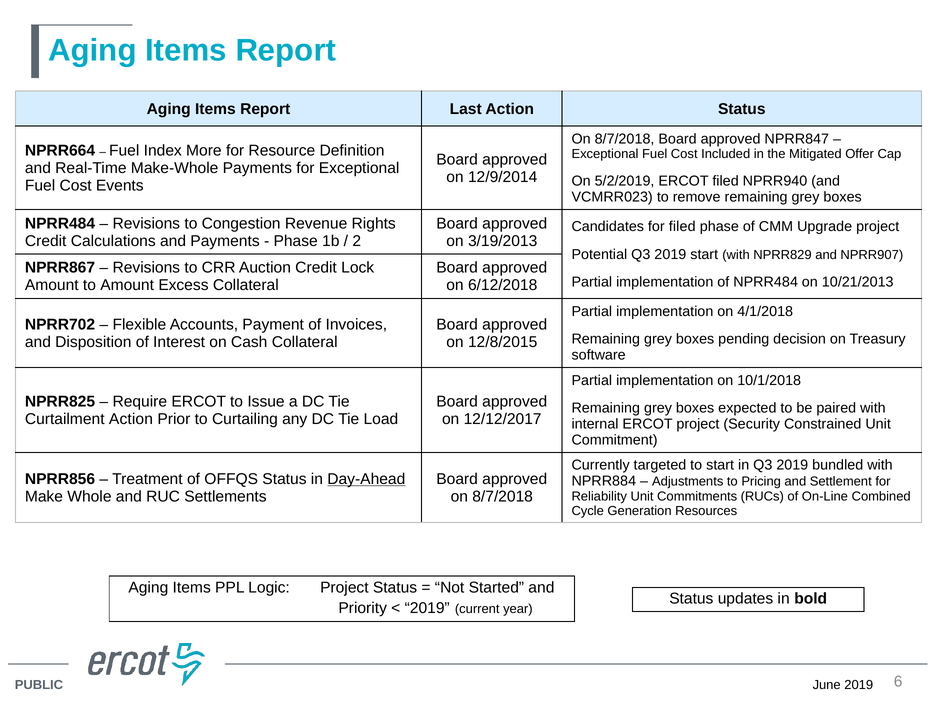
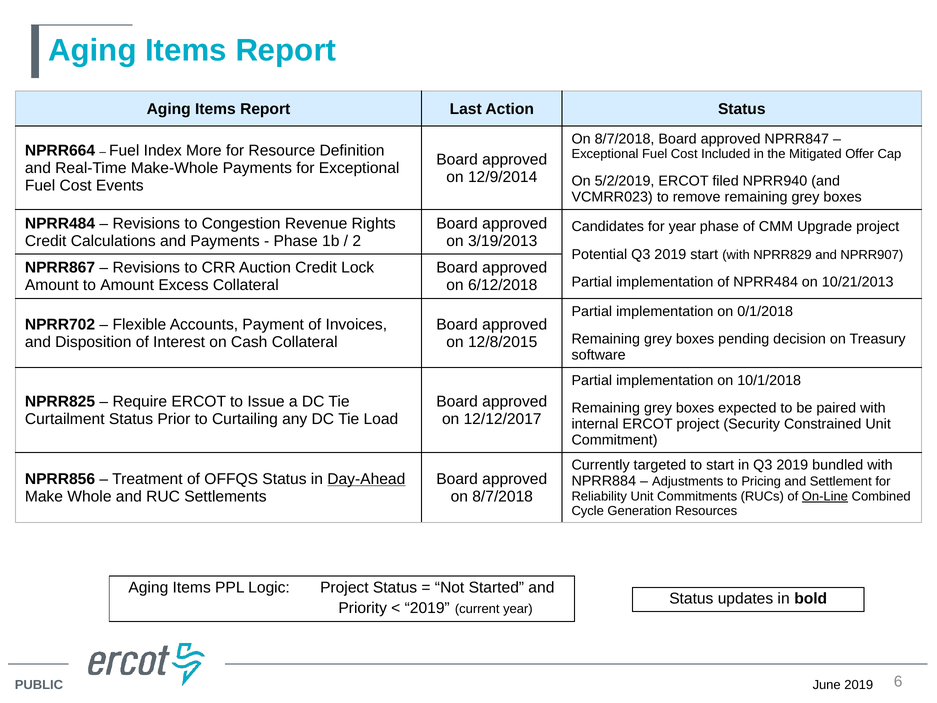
for filed: filed -> year
4/1/2018: 4/1/2018 -> 0/1/2018
Curtailment Action: Action -> Status
On-Line underline: none -> present
